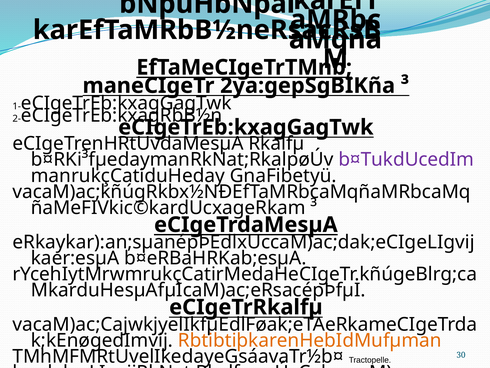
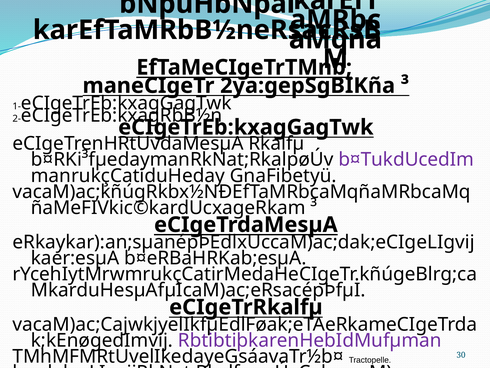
RbtibtiþkarenHebIdMufµman colour: orange -> purple
